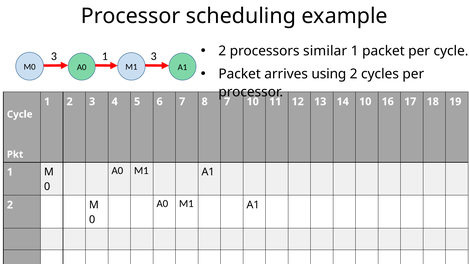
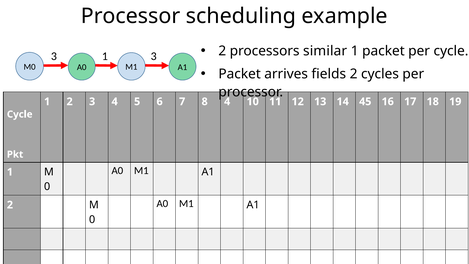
using: using -> fields
8 7: 7 -> 4
14 10: 10 -> 45
